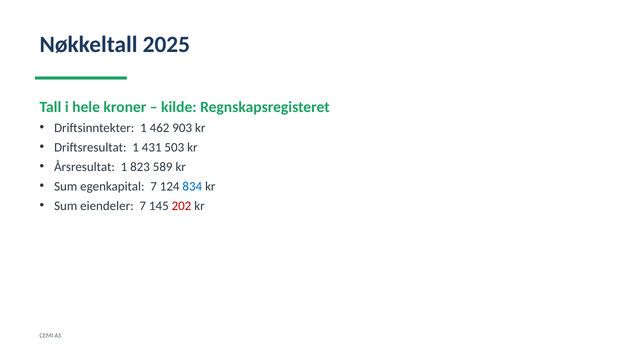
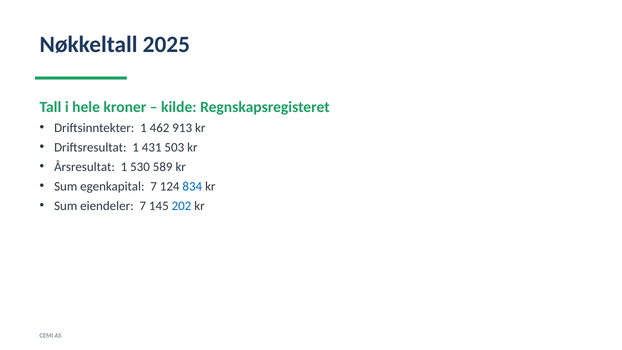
903: 903 -> 913
823: 823 -> 530
202 colour: red -> blue
